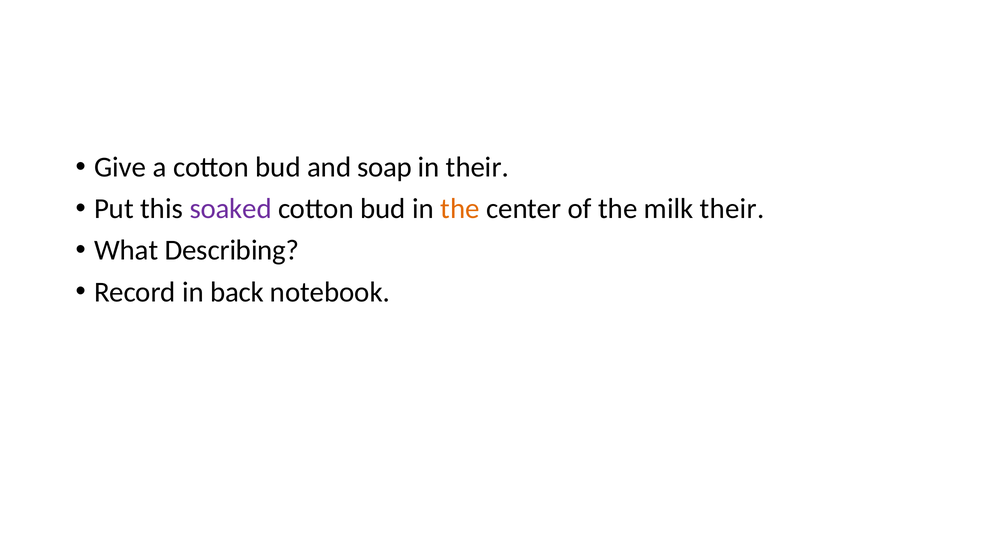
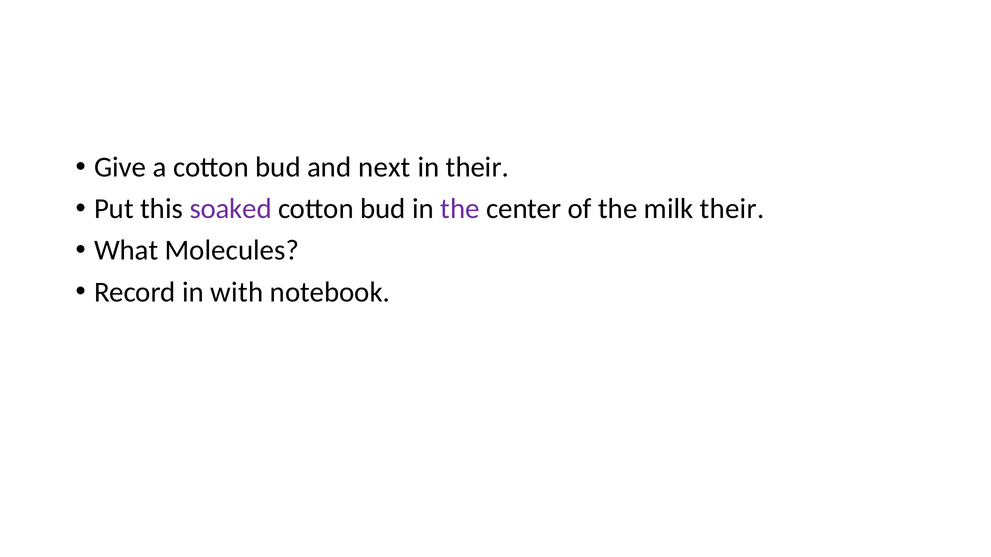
soap: soap -> next
the at (460, 209) colour: orange -> purple
Describing: Describing -> Molecules
back: back -> with
